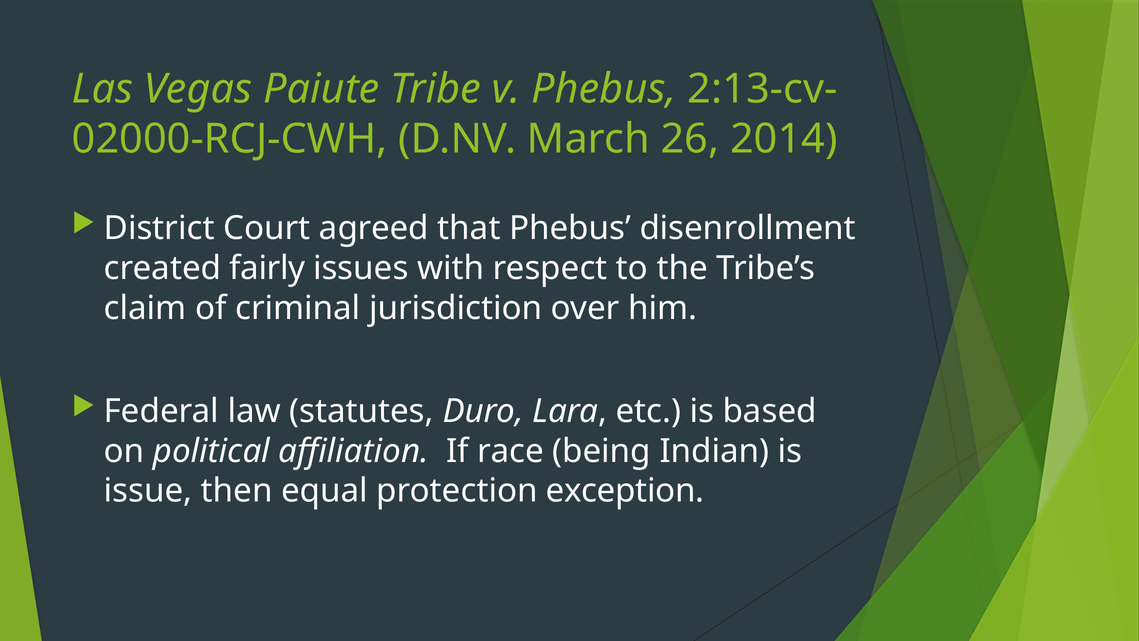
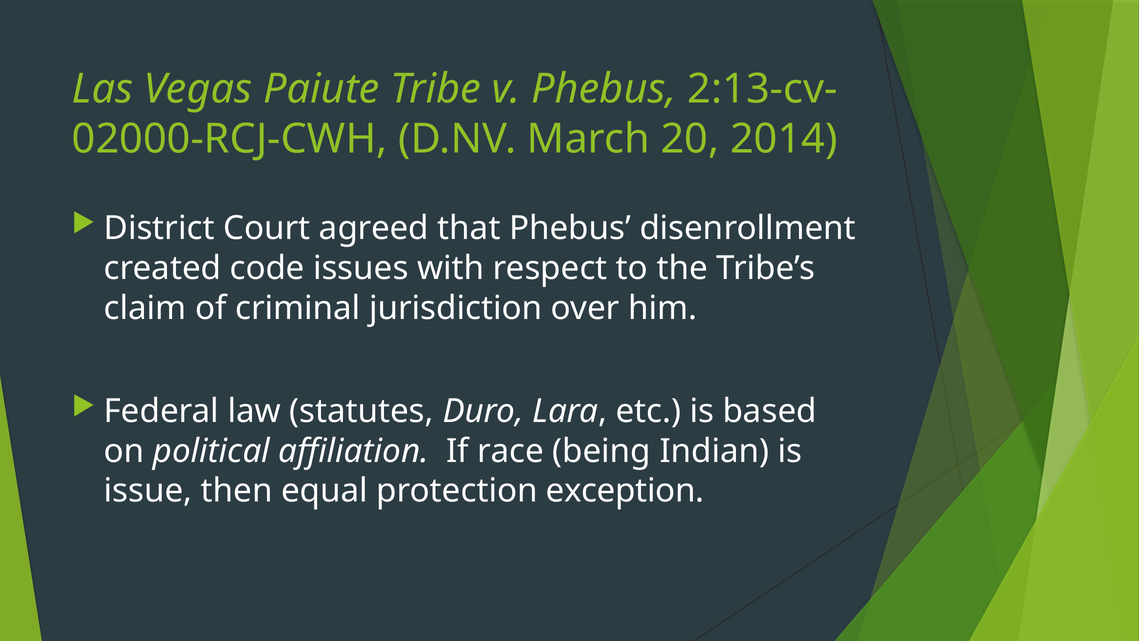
26: 26 -> 20
fairly: fairly -> code
